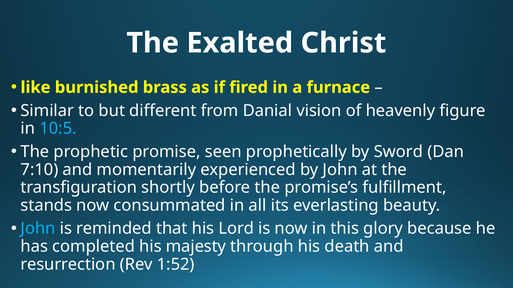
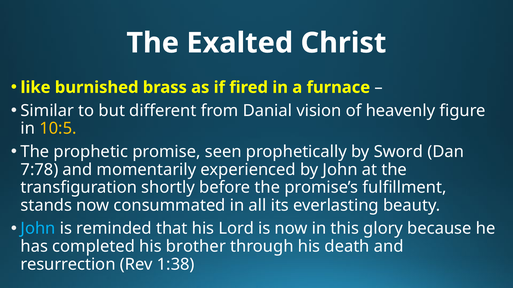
10:5 colour: light blue -> yellow
7:10: 7:10 -> 7:78
majesty: majesty -> brother
1:52: 1:52 -> 1:38
